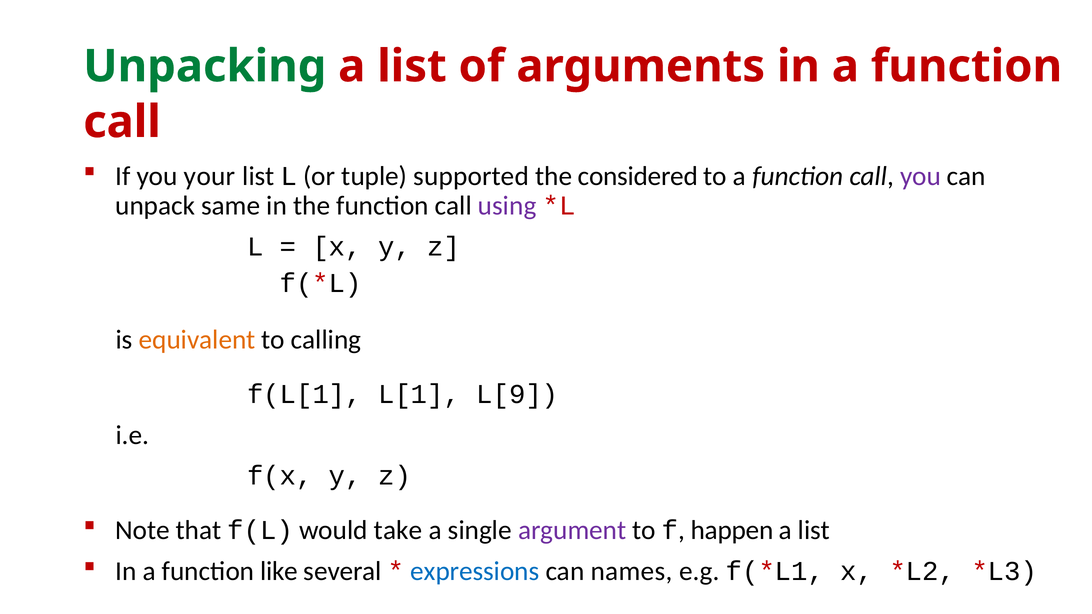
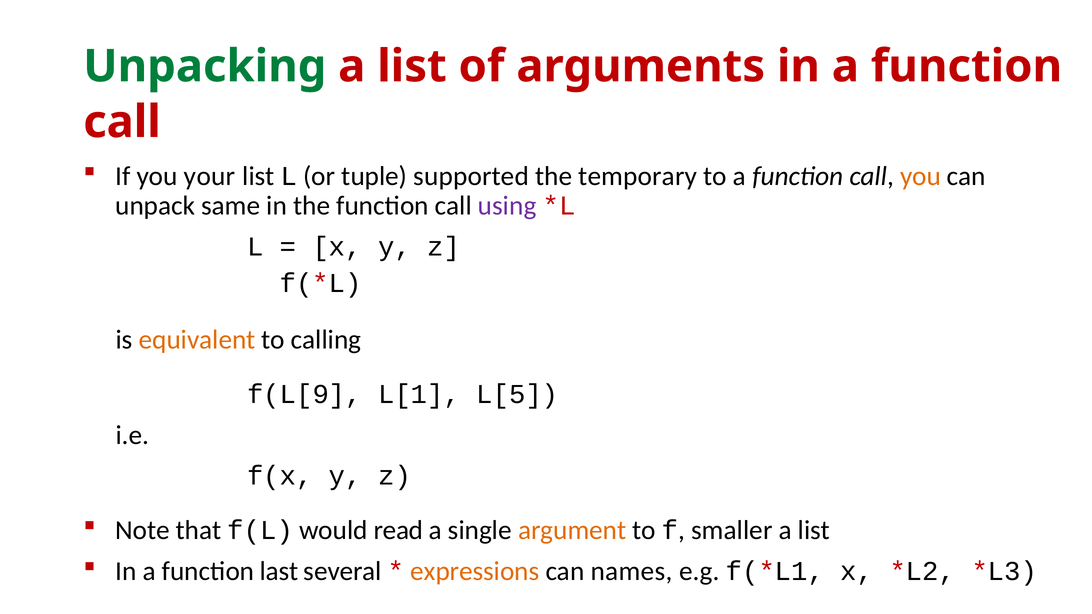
considered: considered -> temporary
you at (920, 177) colour: purple -> orange
f(L[1: f(L[1 -> f(L[9
L[9: L[9 -> L[5
take: take -> read
argument colour: purple -> orange
happen: happen -> smaller
like: like -> last
expressions colour: blue -> orange
